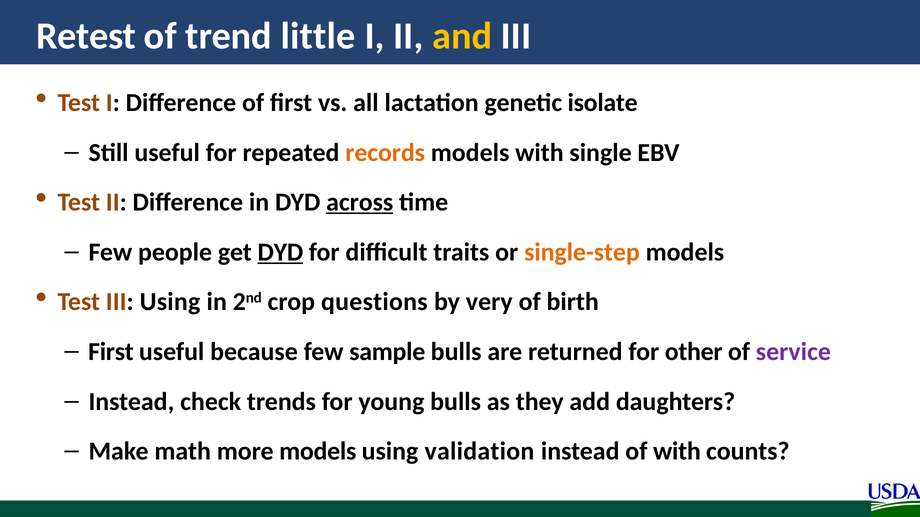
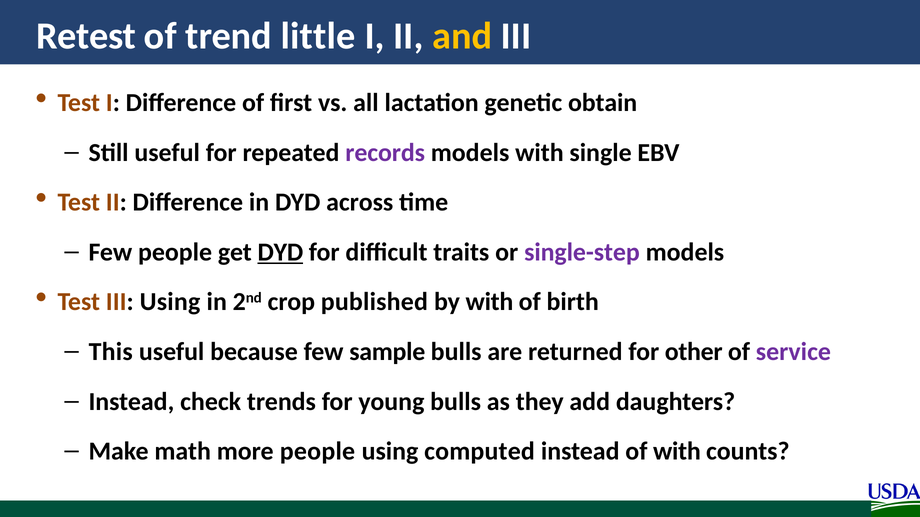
isolate: isolate -> obtain
records colour: orange -> purple
across underline: present -> none
single-step colour: orange -> purple
questions: questions -> published
by very: very -> with
First at (111, 352): First -> This
more models: models -> people
validation: validation -> computed
